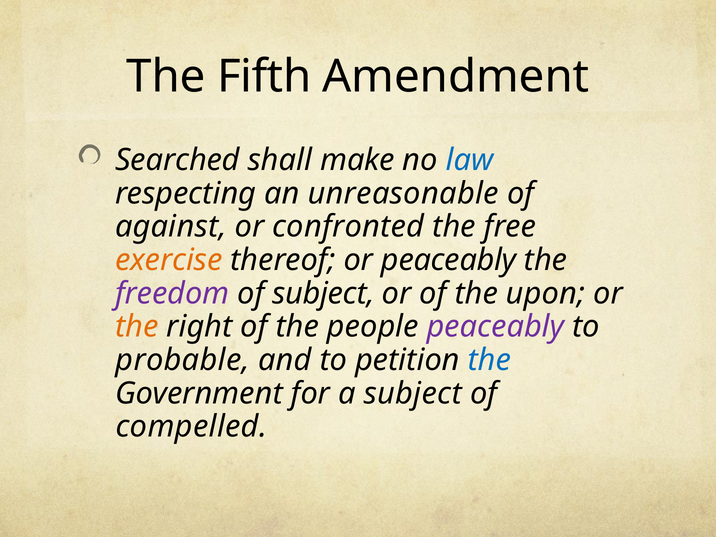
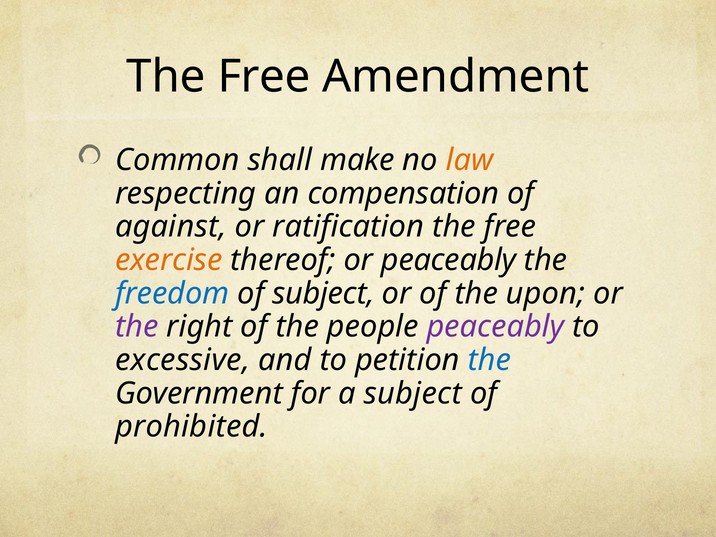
Fifth at (264, 77): Fifth -> Free
Searched: Searched -> Common
law colour: blue -> orange
unreasonable: unreasonable -> compensation
confronted: confronted -> ratification
freedom colour: purple -> blue
the at (137, 327) colour: orange -> purple
probable: probable -> excessive
compelled: compelled -> prohibited
